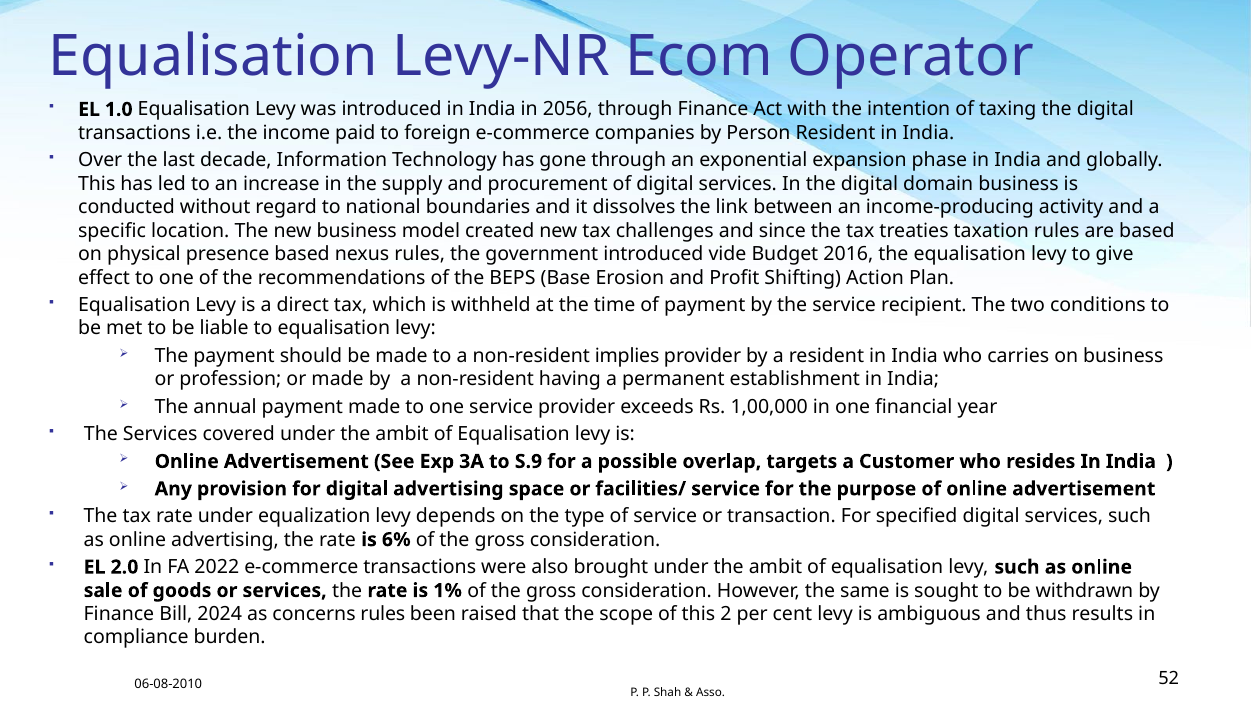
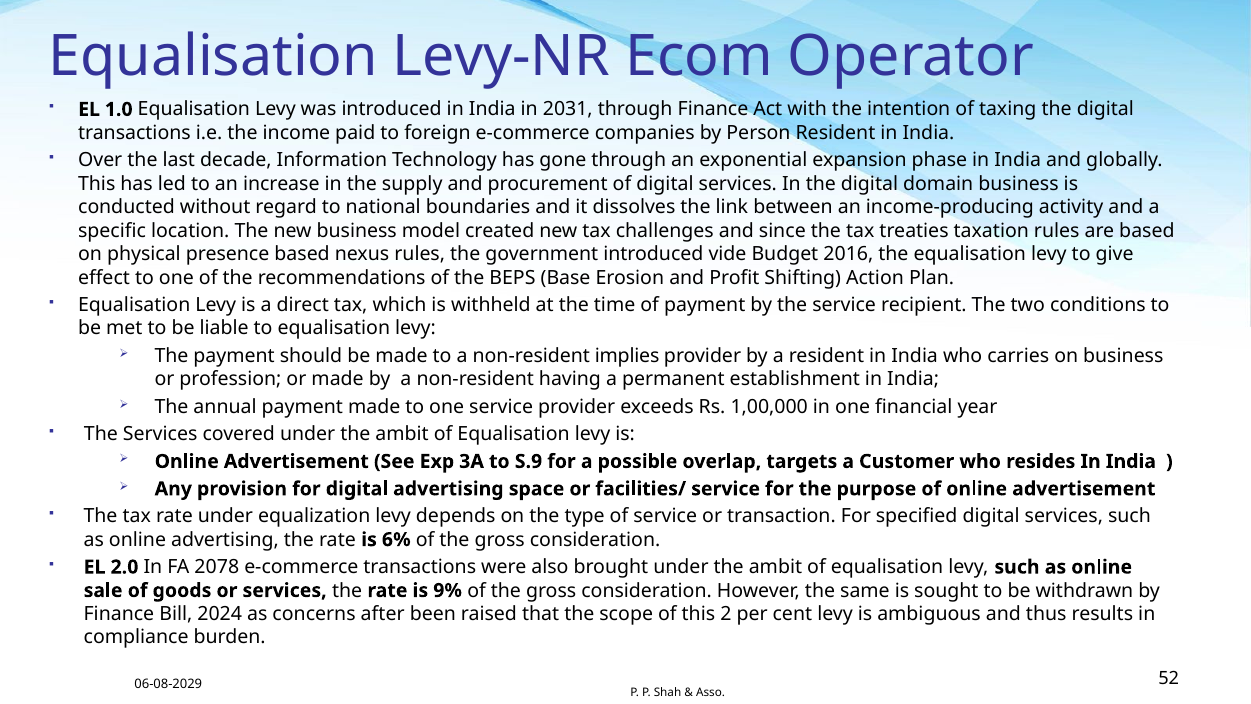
2056: 2056 -> 2031
2022: 2022 -> 2078
1%: 1% -> 9%
concerns rules: rules -> after
06-08-2010: 06-08-2010 -> 06-08-2029
